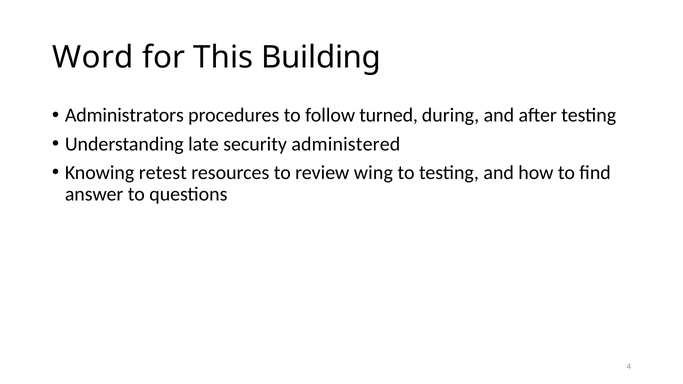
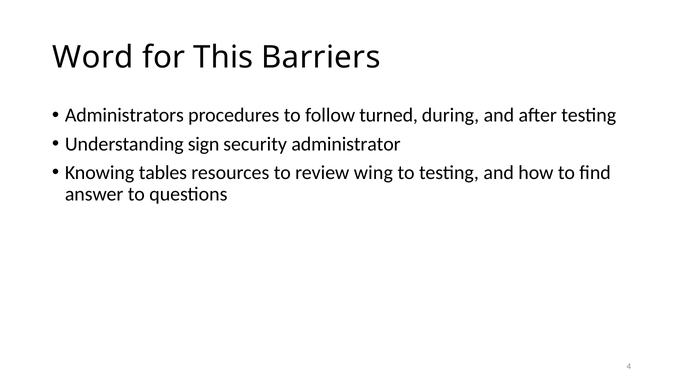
Building: Building -> Barriers
late: late -> sign
administered: administered -> administrator
retest: retest -> tables
